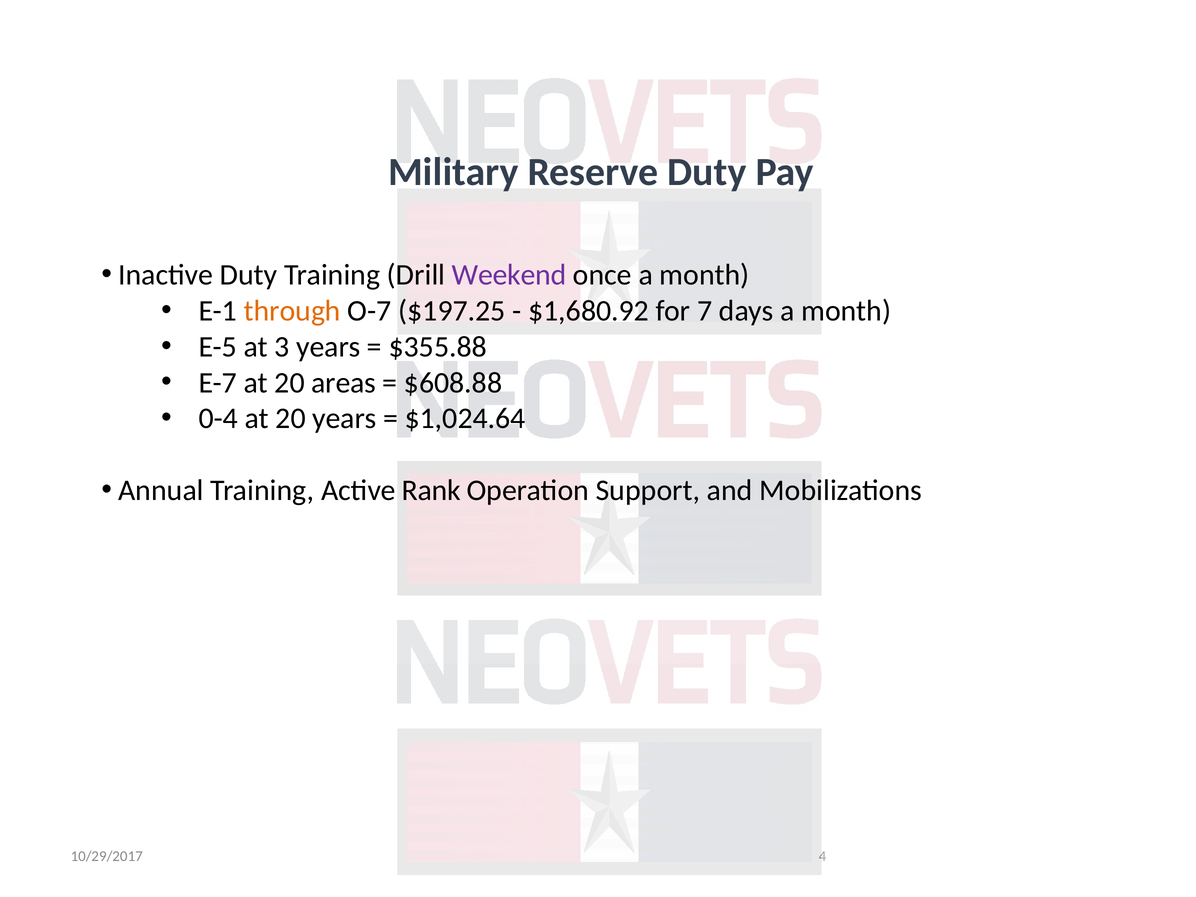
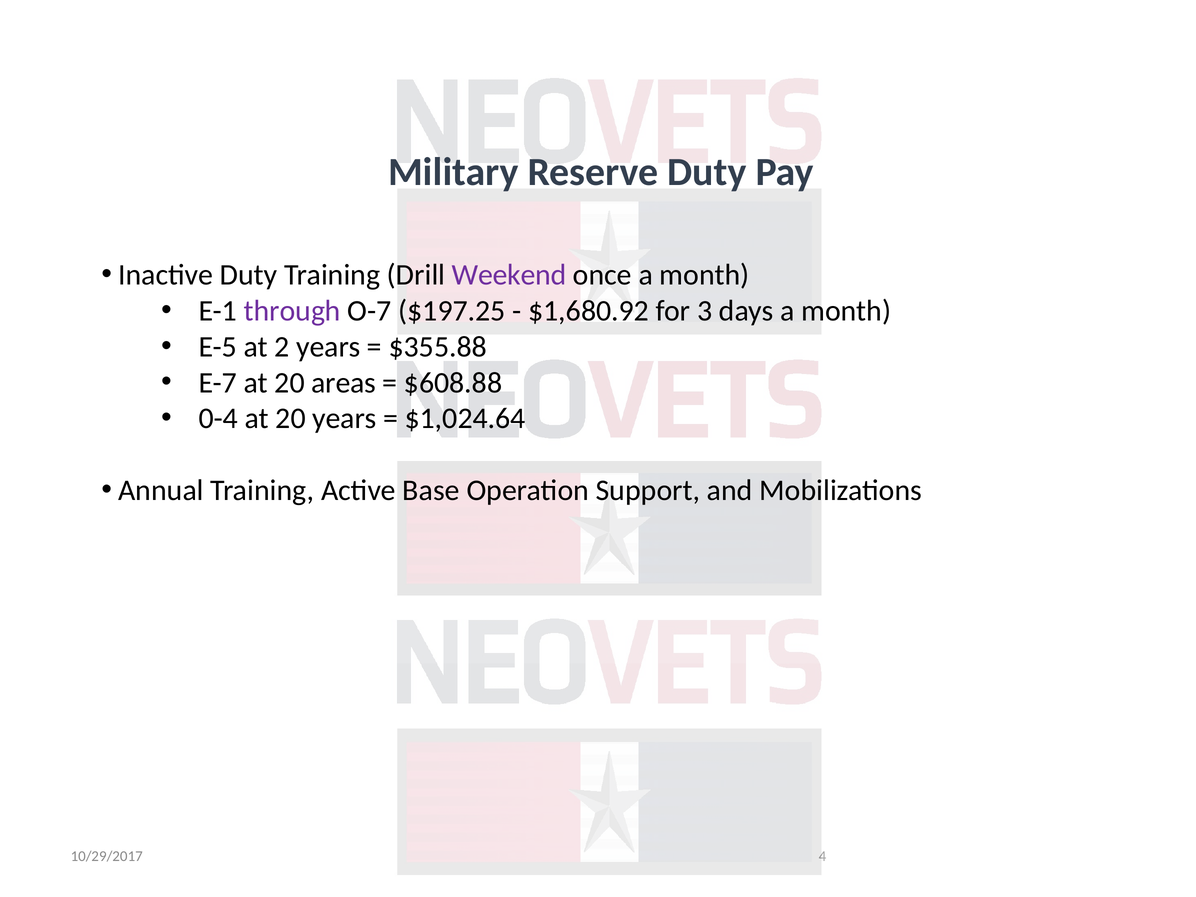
through colour: orange -> purple
7: 7 -> 3
3: 3 -> 2
Rank: Rank -> Base
